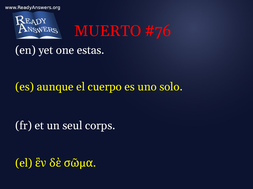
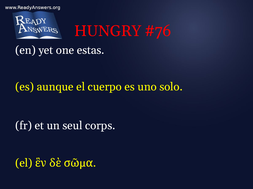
MUERTO: MUERTO -> HUNGRY
